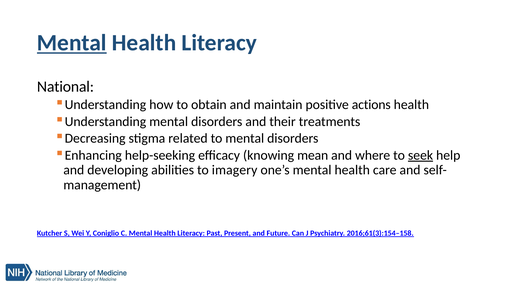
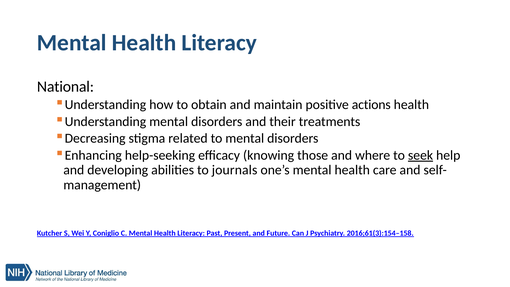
Mental at (72, 43) underline: present -> none
mean: mean -> those
imagery: imagery -> journals
